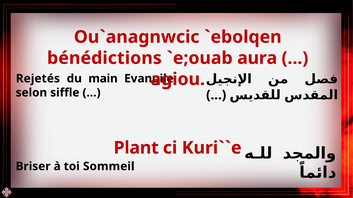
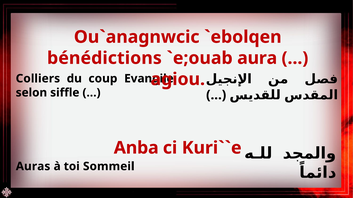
Rejetés: Rejetés -> Colliers
main: main -> coup
Plant: Plant -> Anba
Briser: Briser -> Auras
